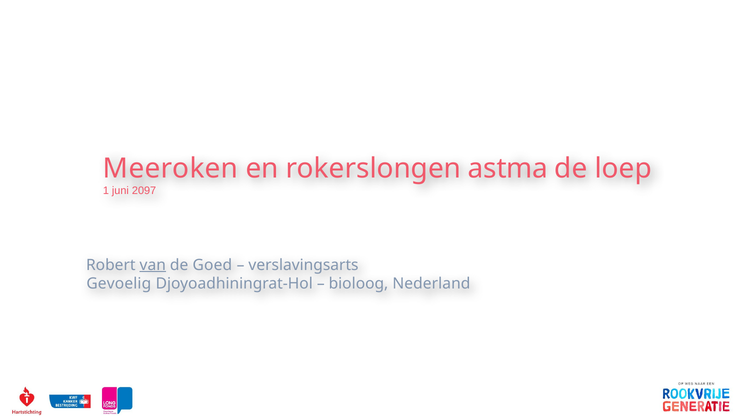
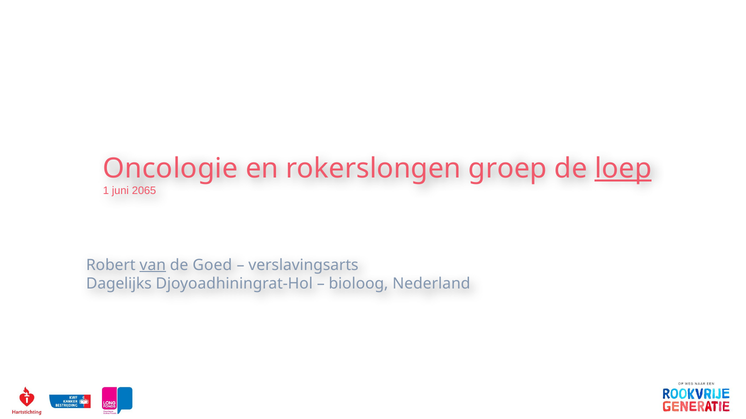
Meeroken: Meeroken -> Oncologie
astma: astma -> groep
loep underline: none -> present
2097: 2097 -> 2065
Gevoelig: Gevoelig -> Dagelijks
